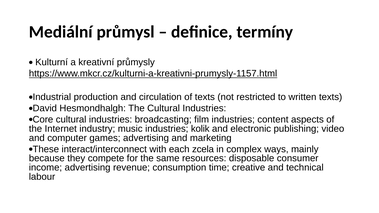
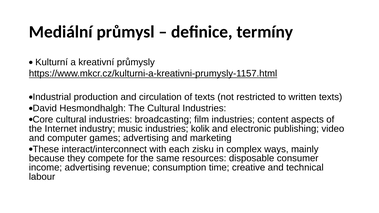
zcela: zcela -> zisku
